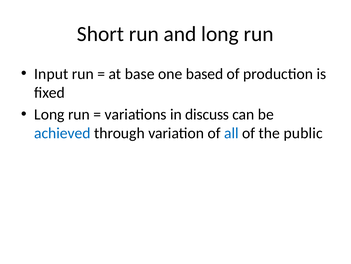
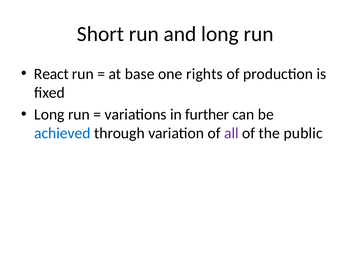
Input: Input -> React
based: based -> rights
discuss: discuss -> further
all colour: blue -> purple
